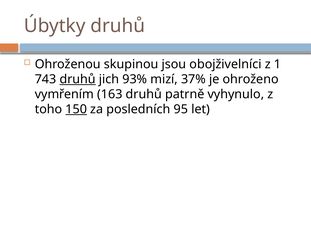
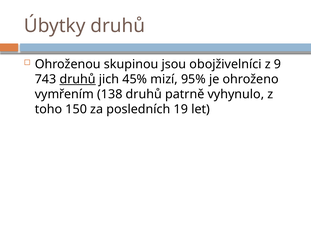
1: 1 -> 9
93%: 93% -> 45%
37%: 37% -> 95%
163: 163 -> 138
150 underline: present -> none
95: 95 -> 19
